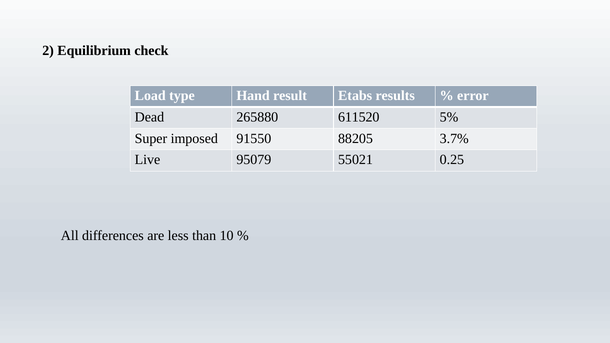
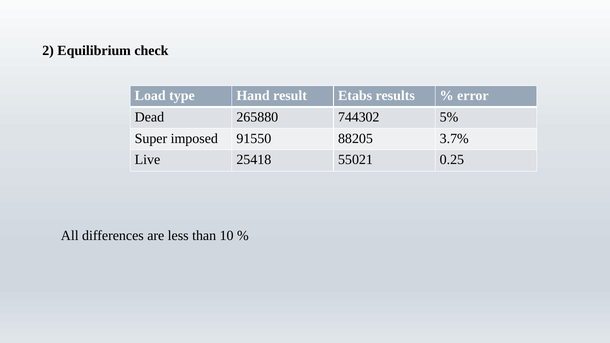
611520: 611520 -> 744302
95079: 95079 -> 25418
